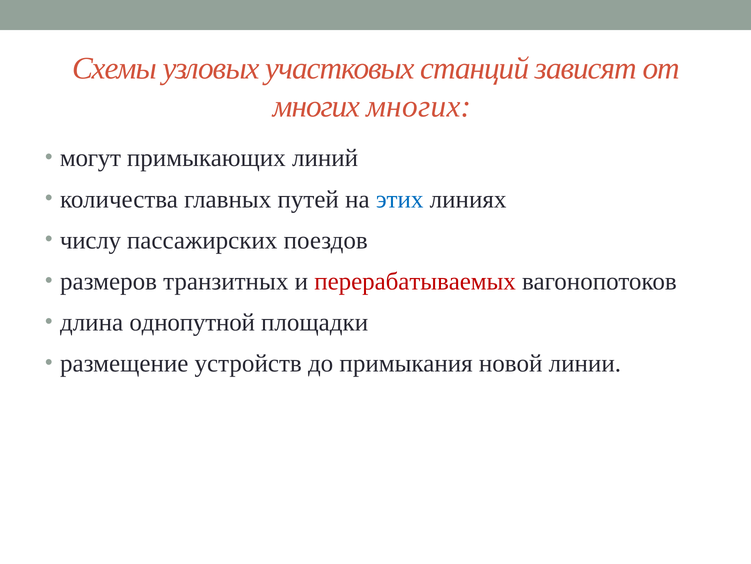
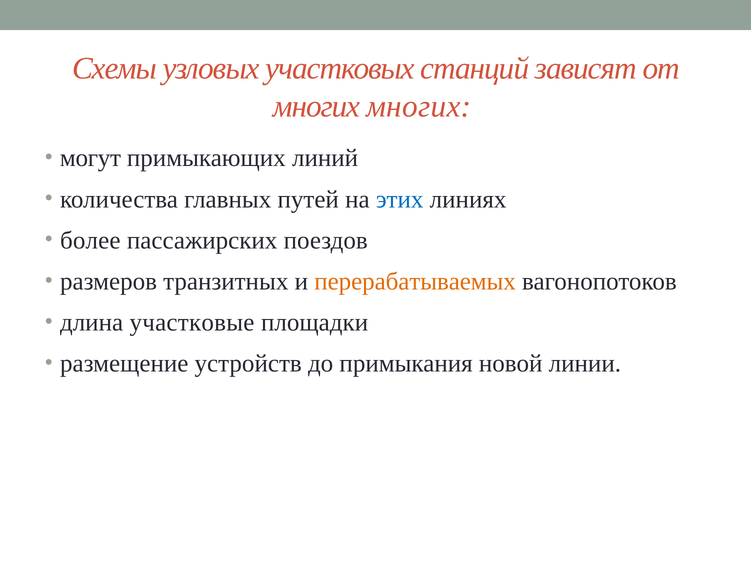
числу: числу -> более
перерабатываемых colour: red -> orange
однопутной: однопутной -> участковые
